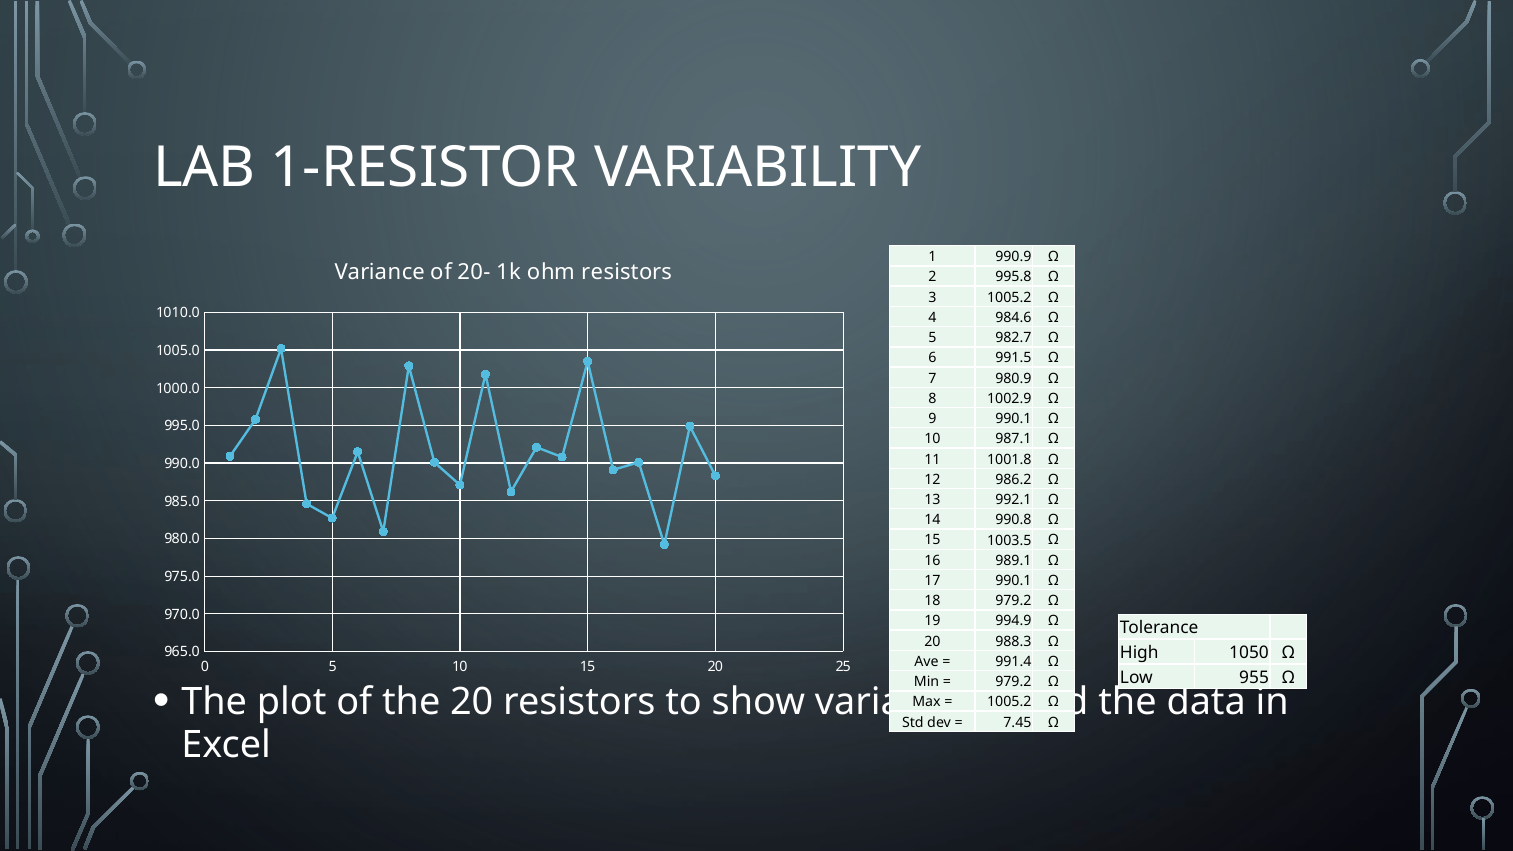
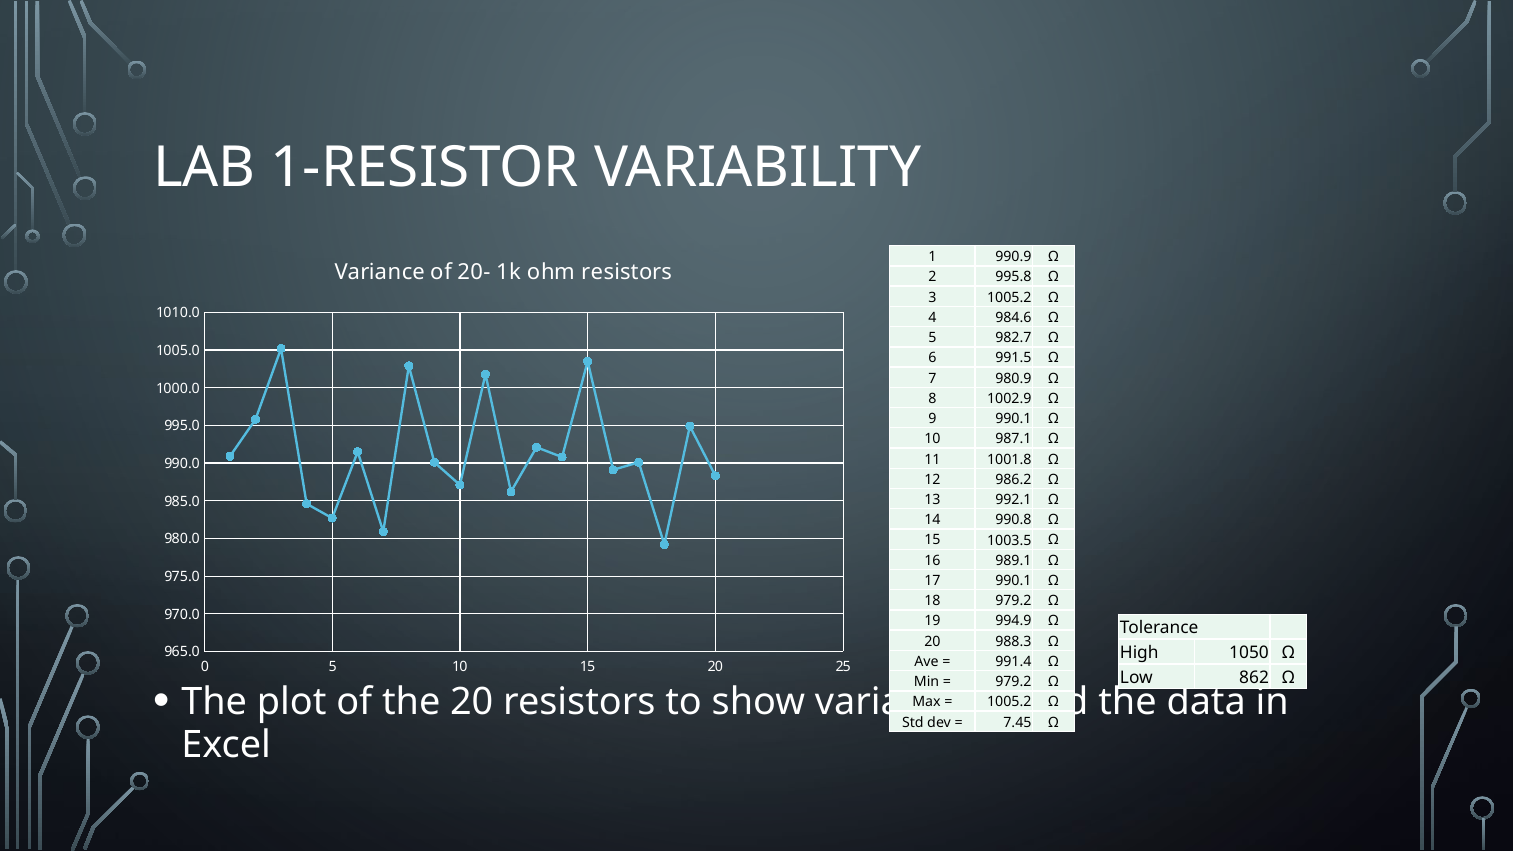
955: 955 -> 862
